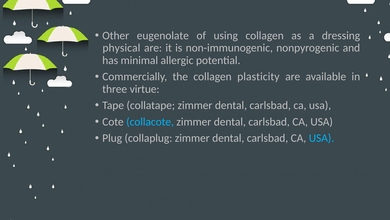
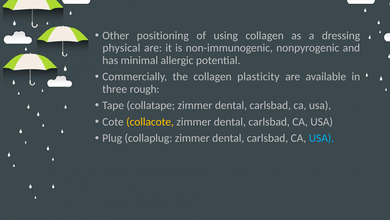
eugenolate: eugenolate -> positioning
virtue: virtue -> rough
collacote colour: light blue -> yellow
